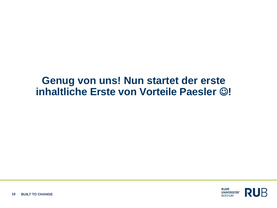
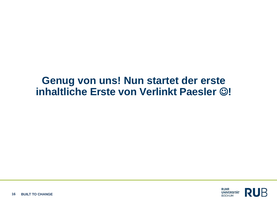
Vorteile: Vorteile -> Verlinkt
